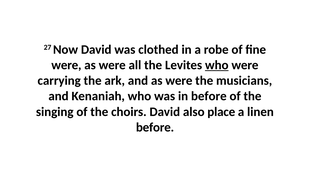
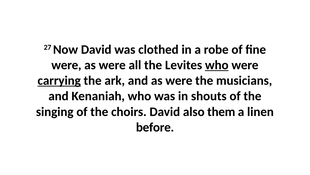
carrying underline: none -> present
in before: before -> shouts
place: place -> them
